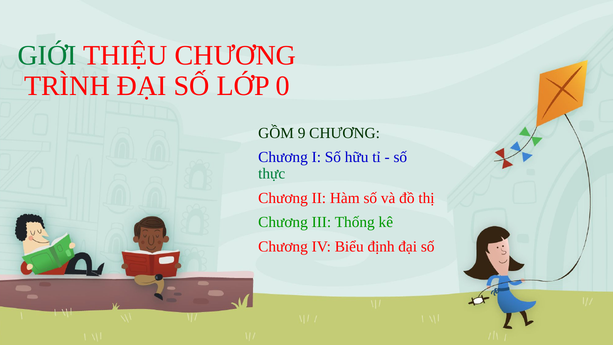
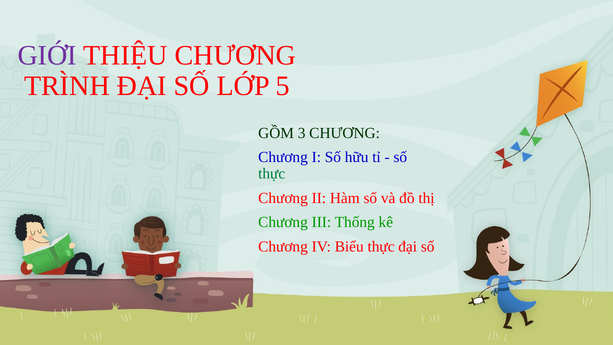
GIỚI colour: green -> purple
0: 0 -> 5
9: 9 -> 3
Biểu định: định -> thực
